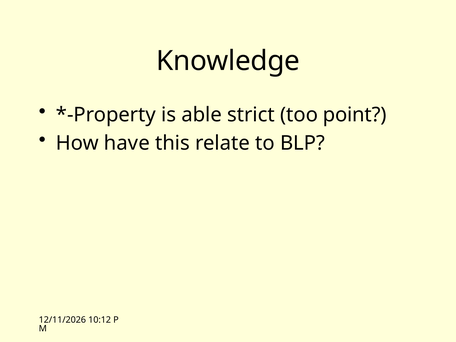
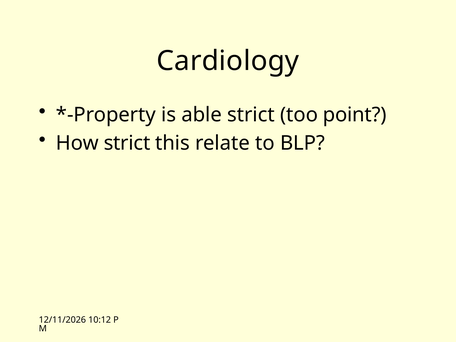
Knowledge: Knowledge -> Cardiology
How have: have -> strict
